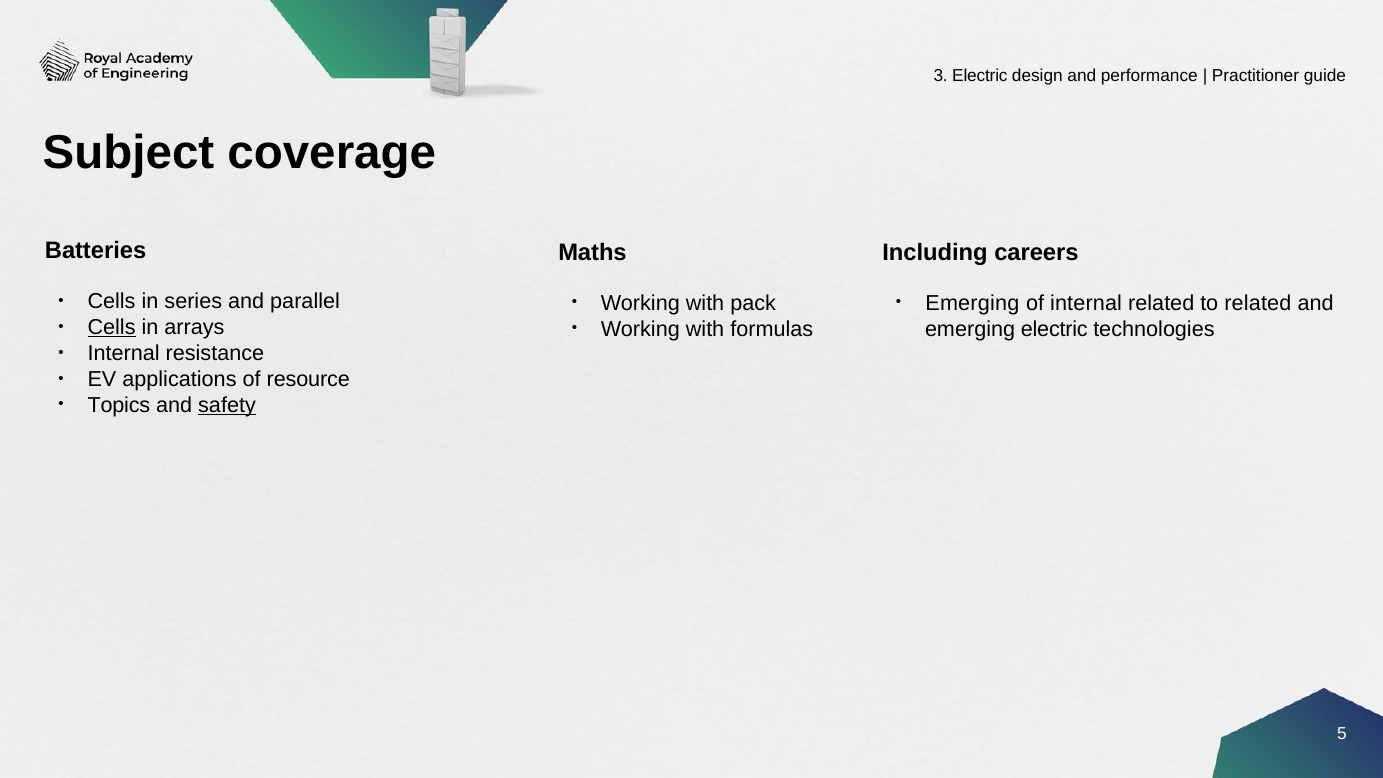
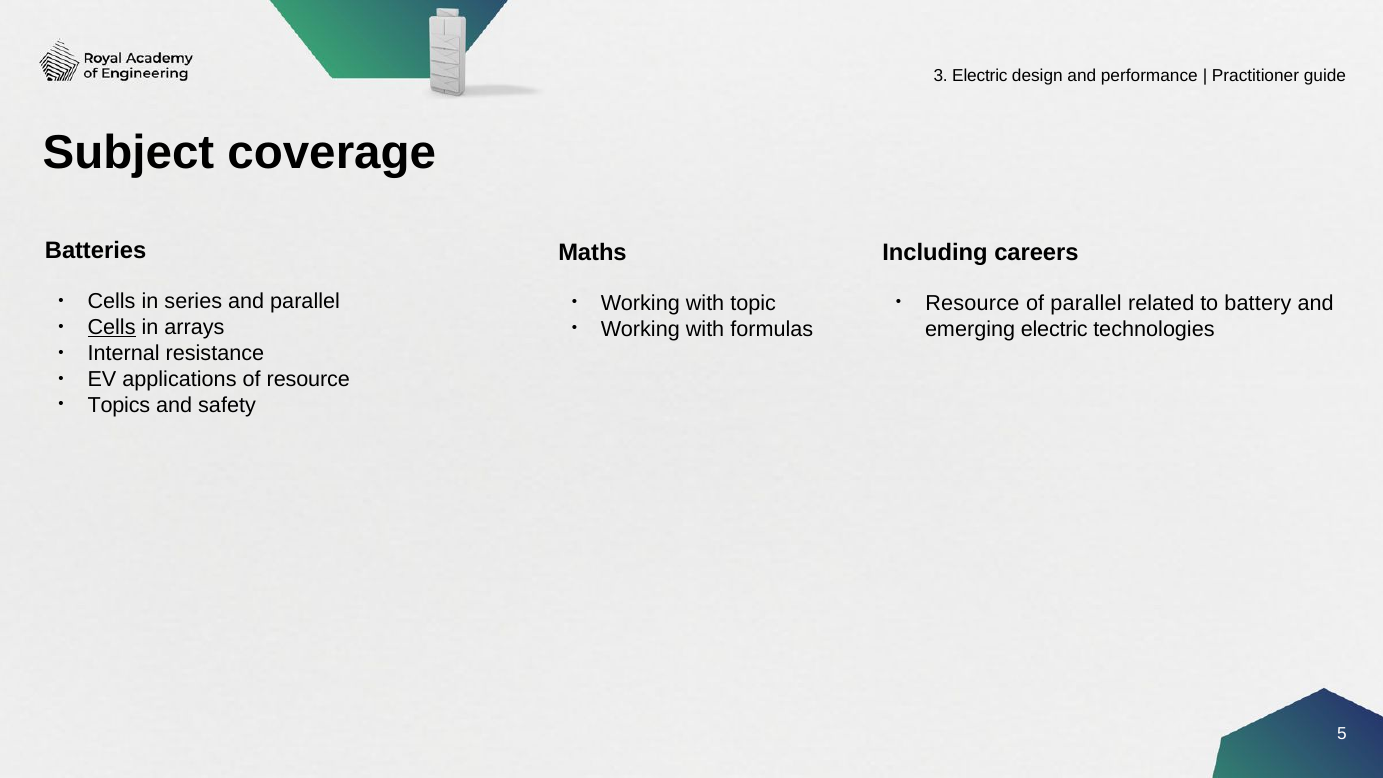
pack: pack -> topic
Emerging at (972, 303): Emerging -> Resource
of internal: internal -> parallel
to related: related -> battery
safety underline: present -> none
